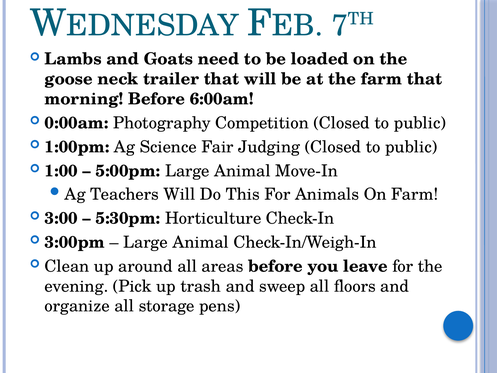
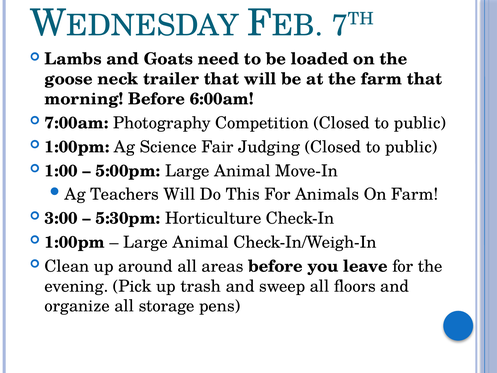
0:00am: 0:00am -> 7:00am
3:00pm at (75, 242): 3:00pm -> 1:00pm
